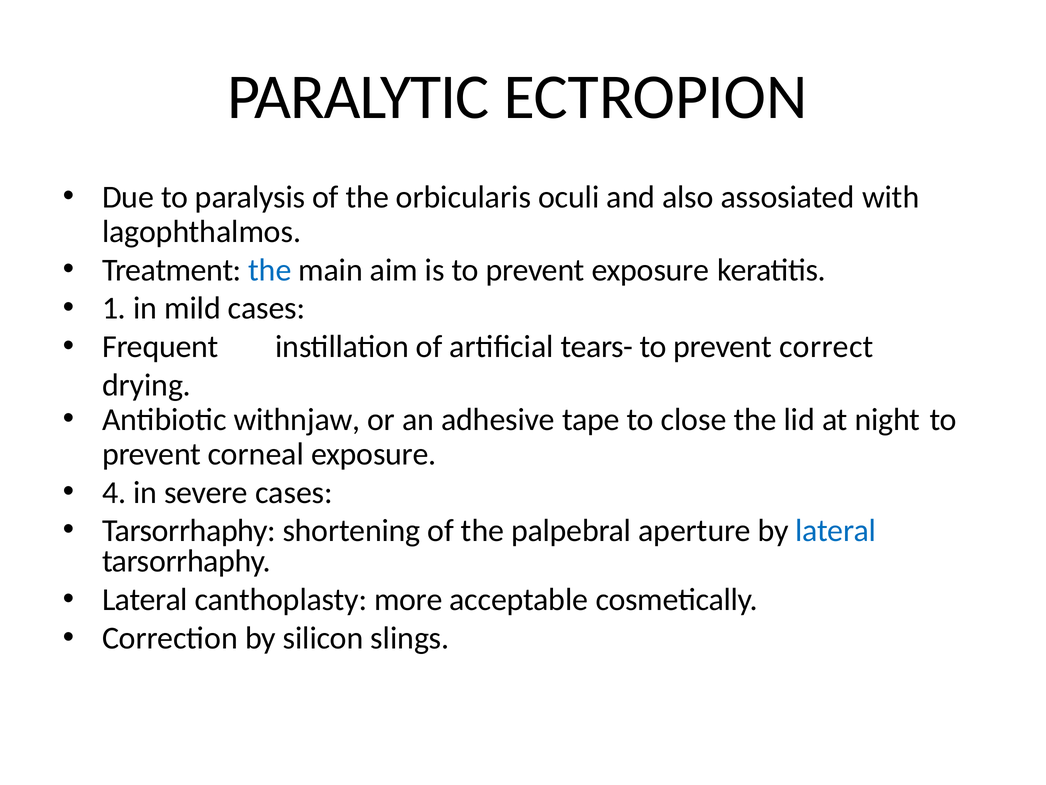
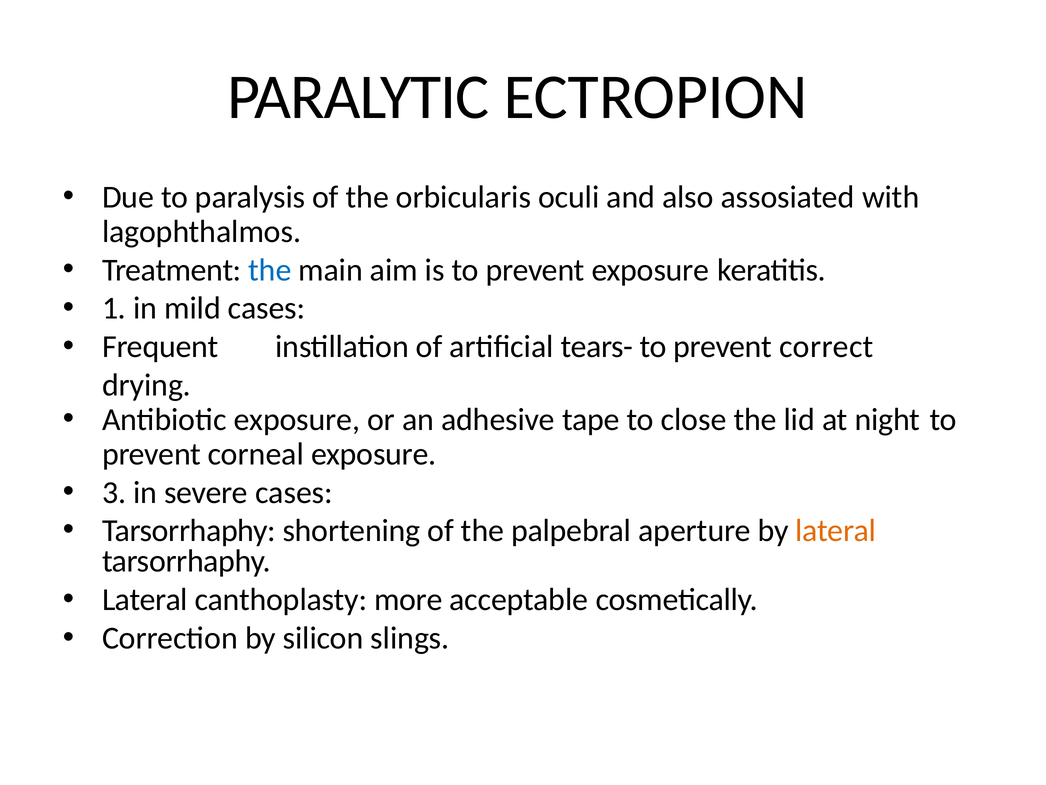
Antibiotic withnjaw: withnjaw -> exposure
4: 4 -> 3
lateral at (836, 530) colour: blue -> orange
